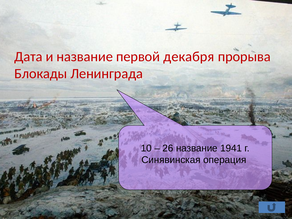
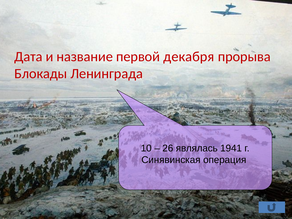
26 название: название -> являлась
